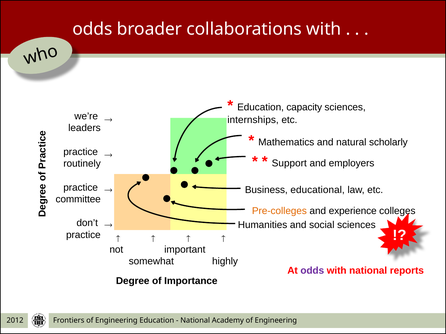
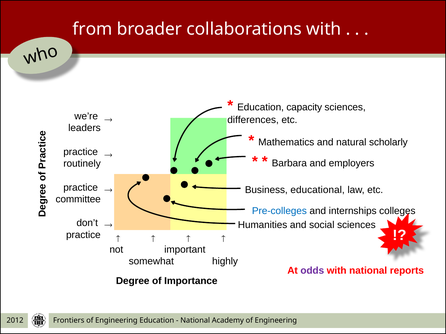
odds at (93, 29): odds -> from
internships: internships -> differences
Support: Support -> Barbara
Pre-colleges colour: orange -> blue
experience: experience -> internships
